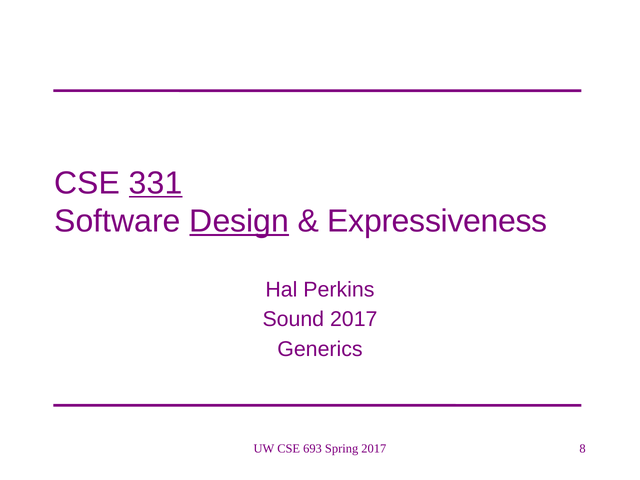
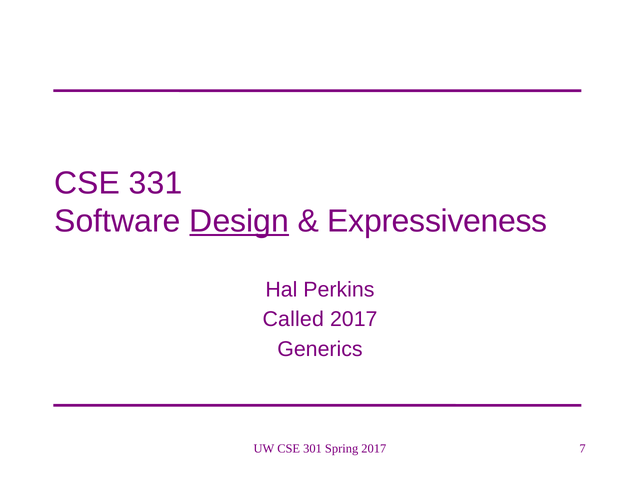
331 underline: present -> none
Sound: Sound -> Called
693: 693 -> 301
8: 8 -> 7
